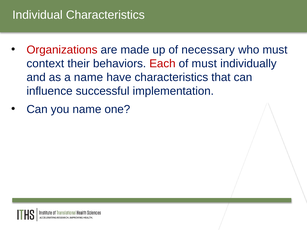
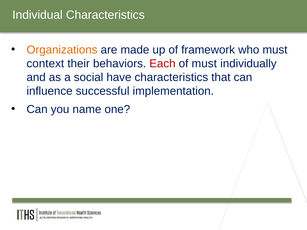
Organizations colour: red -> orange
necessary: necessary -> framework
a name: name -> social
